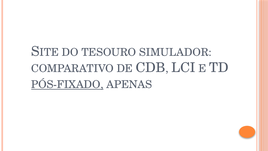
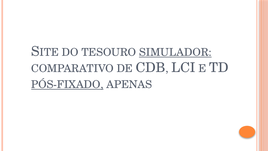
SIMULADOR underline: none -> present
